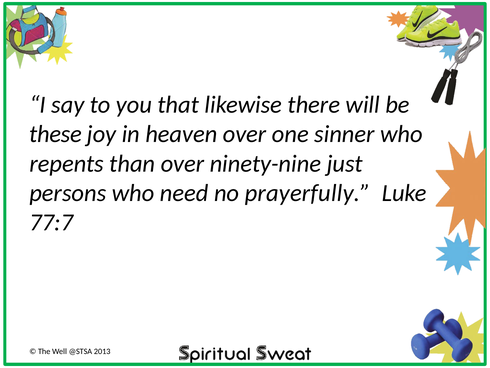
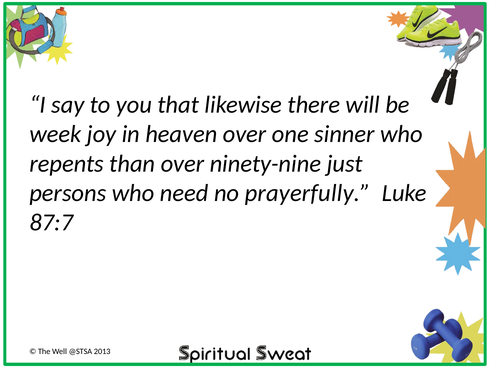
these: these -> week
77:7: 77:7 -> 87:7
